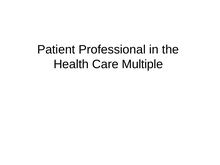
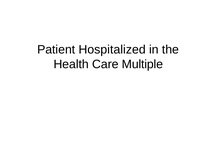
Professional: Professional -> Hospitalized
